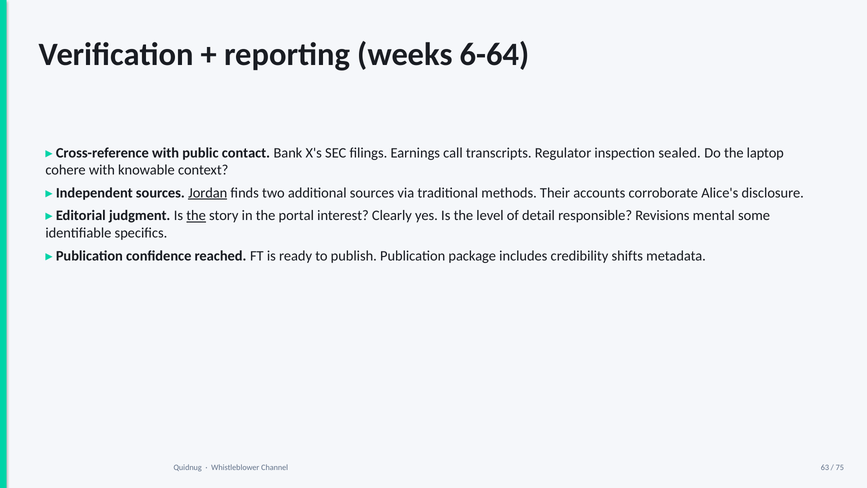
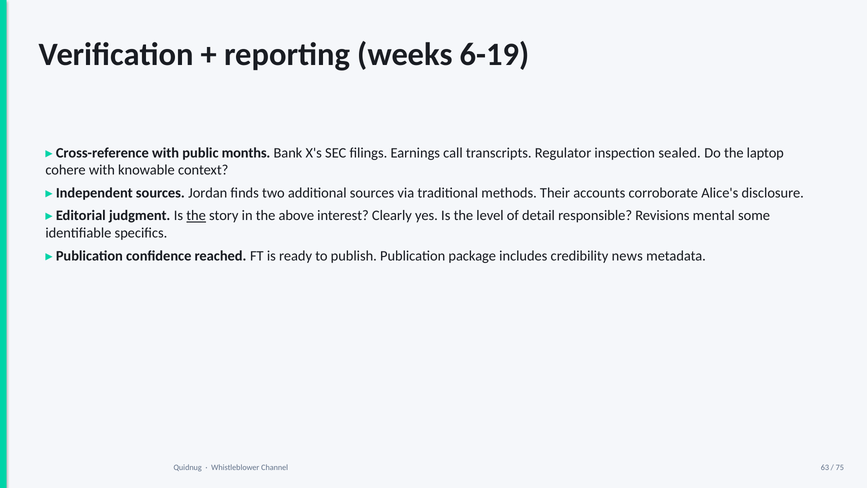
6-64: 6-64 -> 6-19
contact: contact -> months
Jordan underline: present -> none
portal: portal -> above
shifts: shifts -> news
